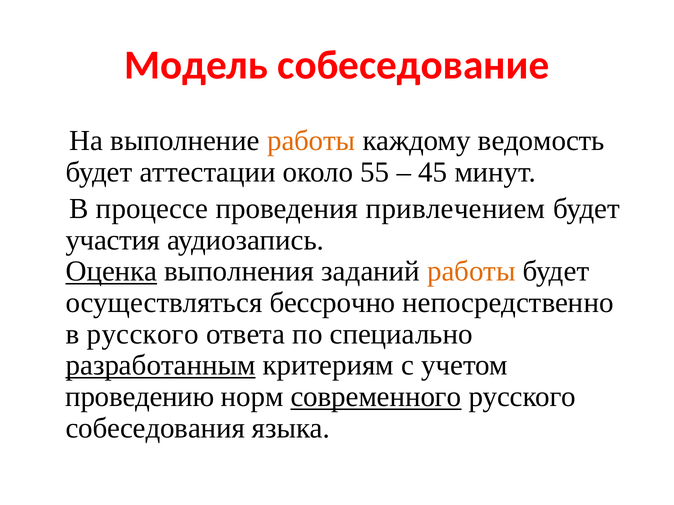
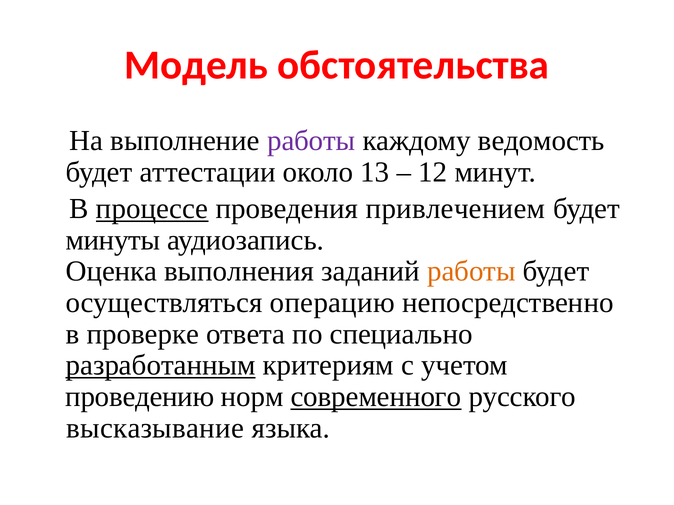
собеседование: собеседование -> обстоятельства
работы at (311, 141) colour: orange -> purple
55: 55 -> 13
45: 45 -> 12
процессе underline: none -> present
участия: участия -> минуты
Оценка underline: present -> none
бессрочно: бессрочно -> операцию
в русского: русского -> проверке
собеседования: собеседования -> высказывание
